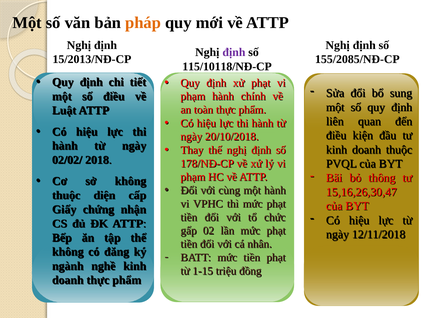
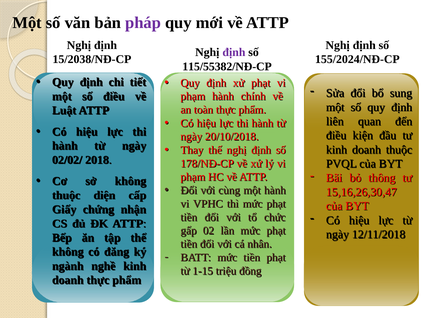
pháp colour: orange -> purple
15/2013/NĐ-CP: 15/2013/NĐ-CP -> 15/2038/NĐ-CP
155/2085/NĐ-CP: 155/2085/NĐ-CP -> 155/2024/NĐ-CP
115/10118/NĐ-CP: 115/10118/NĐ-CP -> 115/55382/NĐ-CP
